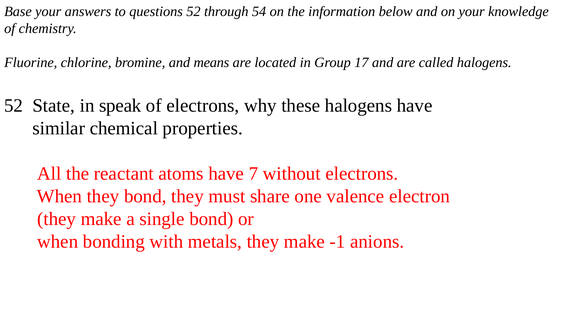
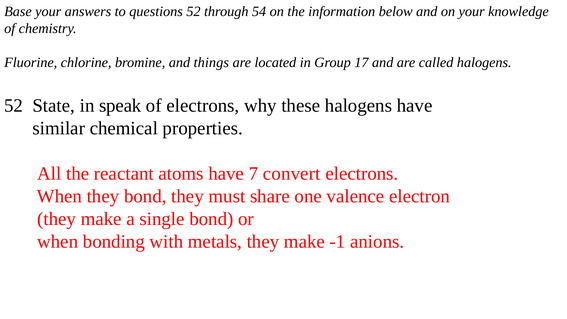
means: means -> things
without: without -> convert
